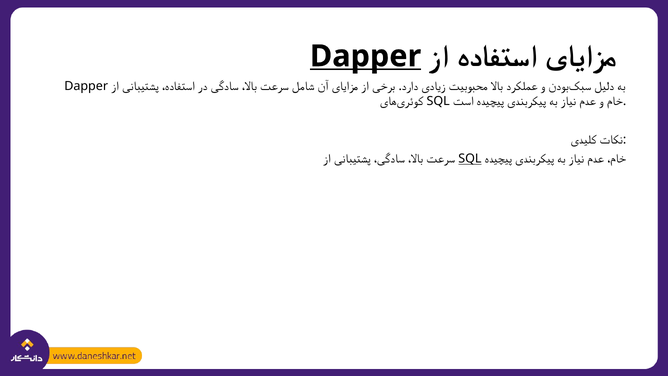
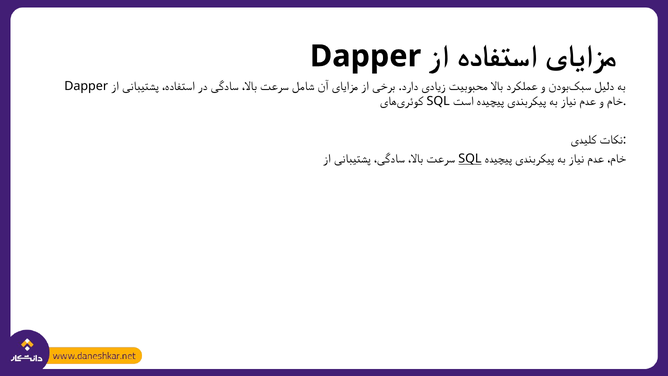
Dapper at (366, 56) underline: present -> none
